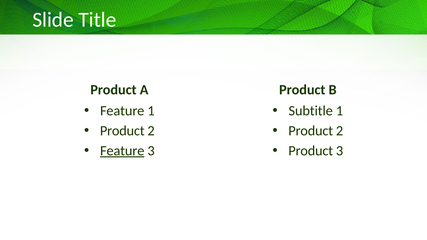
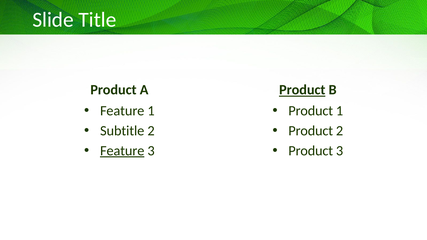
Product at (302, 90) underline: none -> present
Subtitle at (311, 111): Subtitle -> Product
Product at (122, 131): Product -> Subtitle
